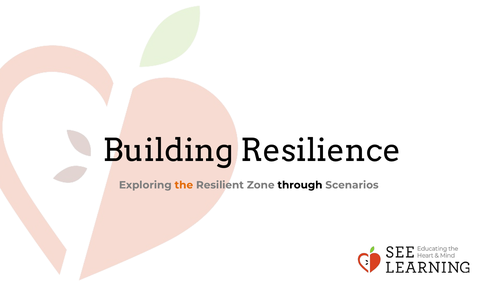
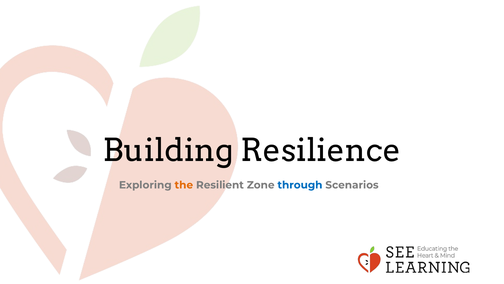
through colour: black -> blue
